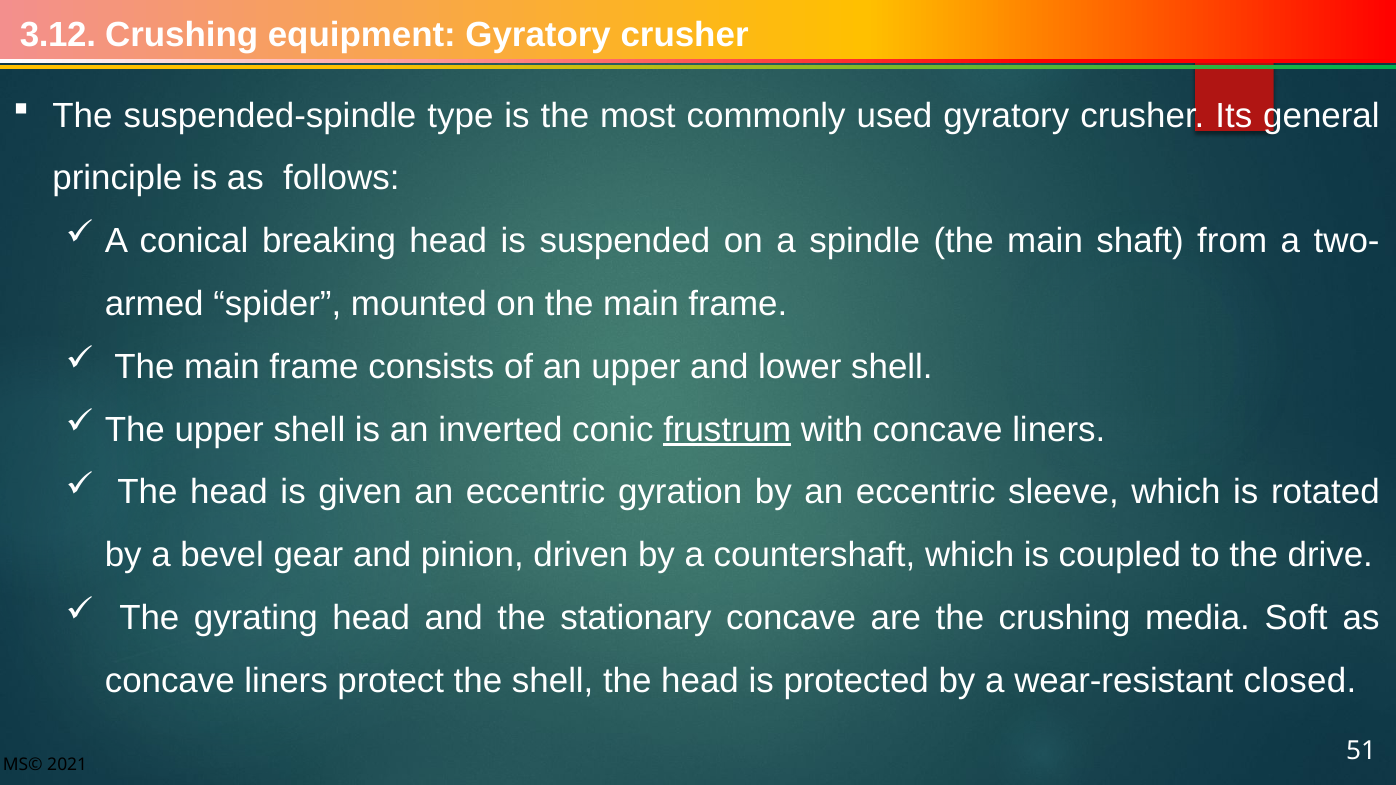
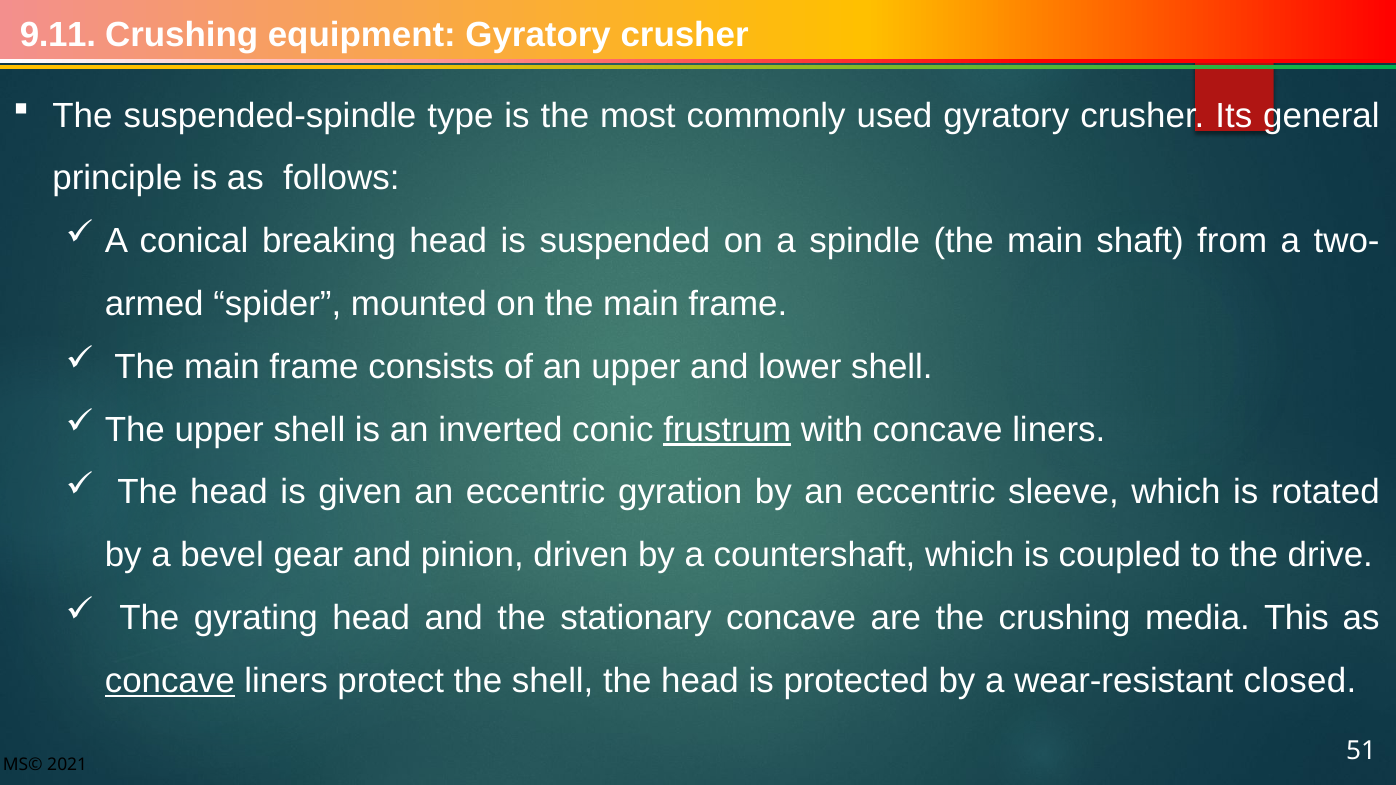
3.12: 3.12 -> 9.11
Soft: Soft -> This
concave at (170, 681) underline: none -> present
